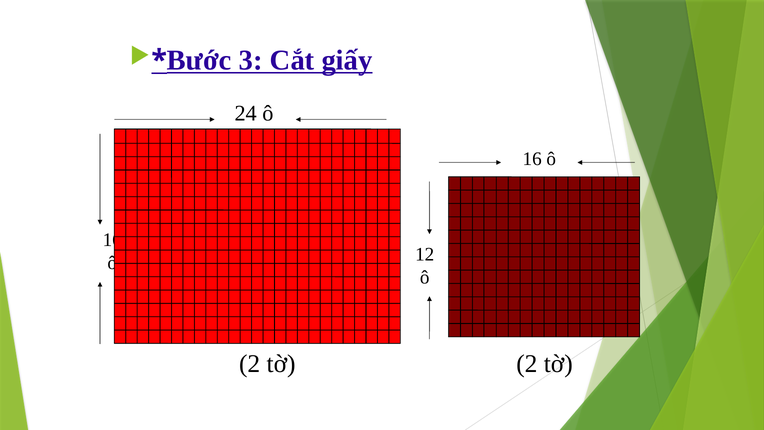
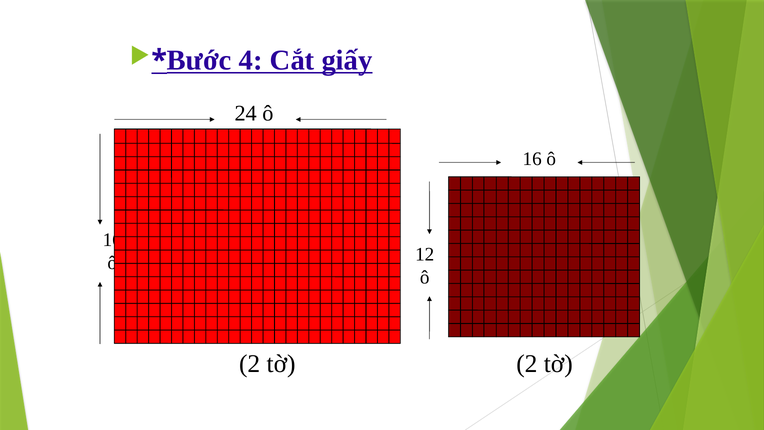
3: 3 -> 4
